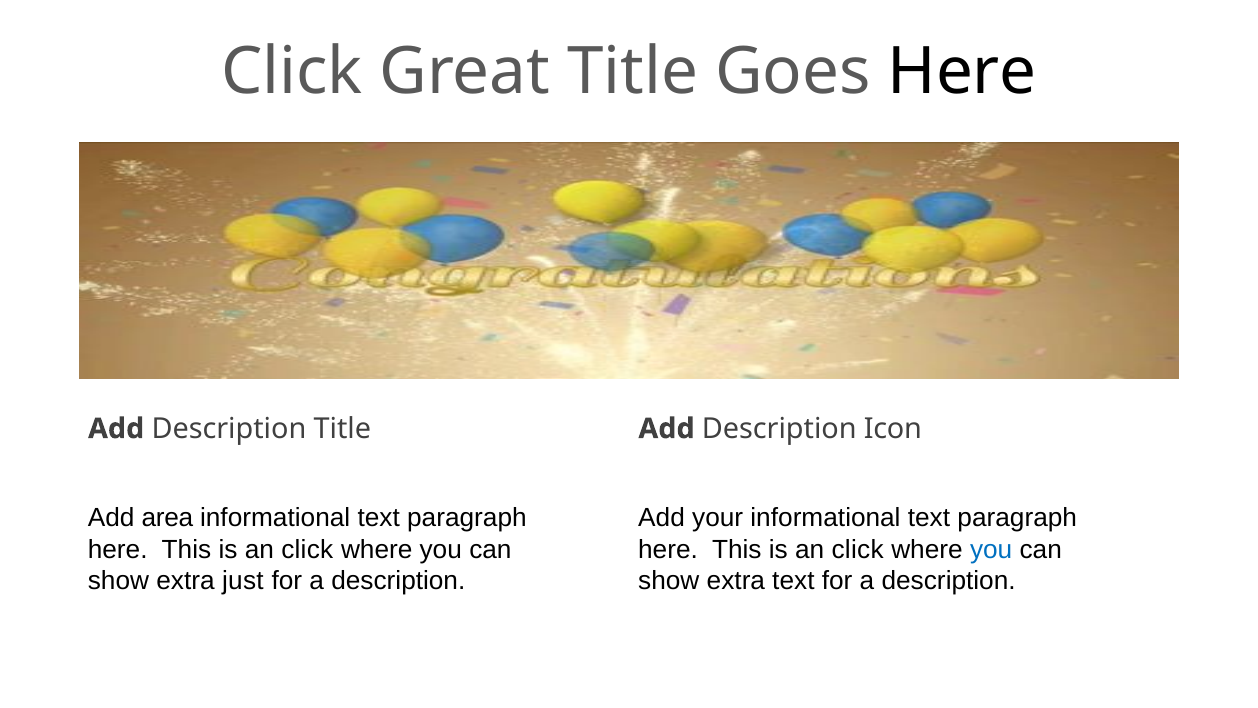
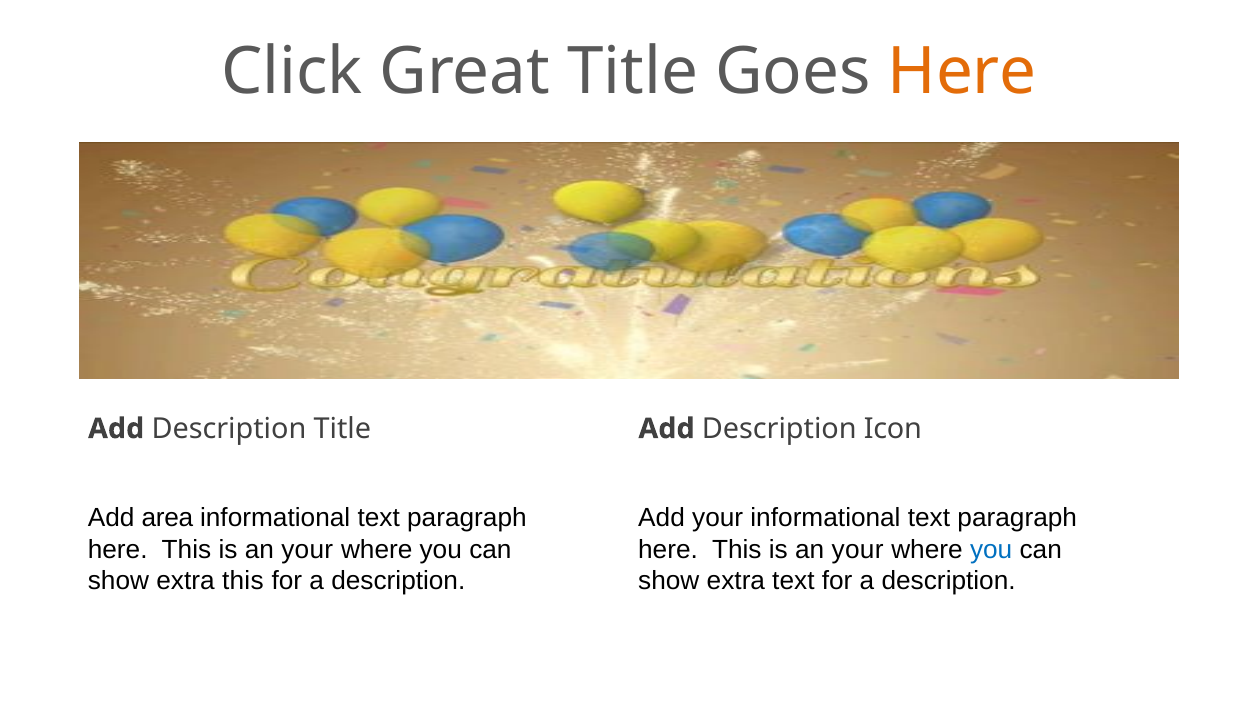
Here at (962, 72) colour: black -> orange
click at (307, 549): click -> your
click at (858, 549): click -> your
extra just: just -> this
